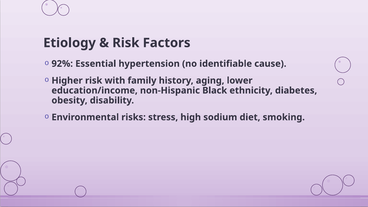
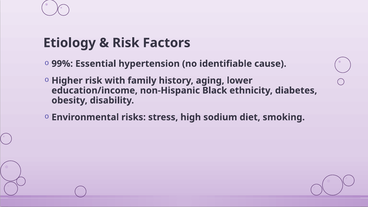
92%: 92% -> 99%
